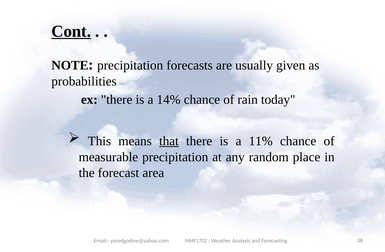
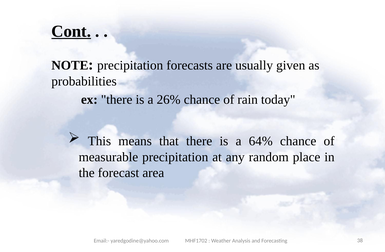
14%: 14% -> 26%
that underline: present -> none
11%: 11% -> 64%
